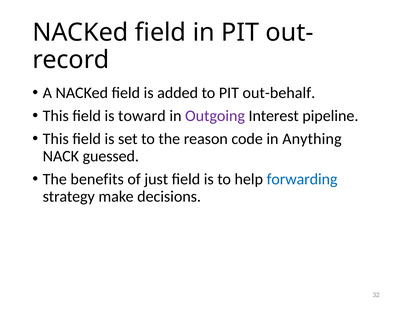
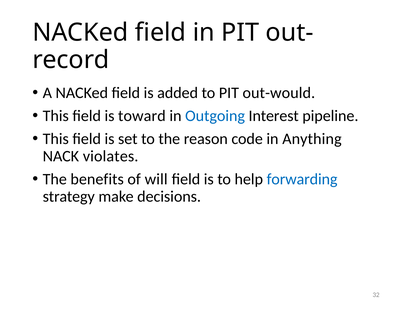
out-behalf: out-behalf -> out-would
Outgoing colour: purple -> blue
guessed: guessed -> violates
just: just -> will
